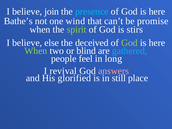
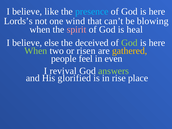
join: join -> like
Bathe’s: Bathe’s -> Lords’s
promise: promise -> blowing
spirit colour: light green -> pink
stirs: stirs -> heal
blind: blind -> risen
gathered colour: light blue -> yellow
long: long -> even
answers colour: pink -> light green
still: still -> rise
